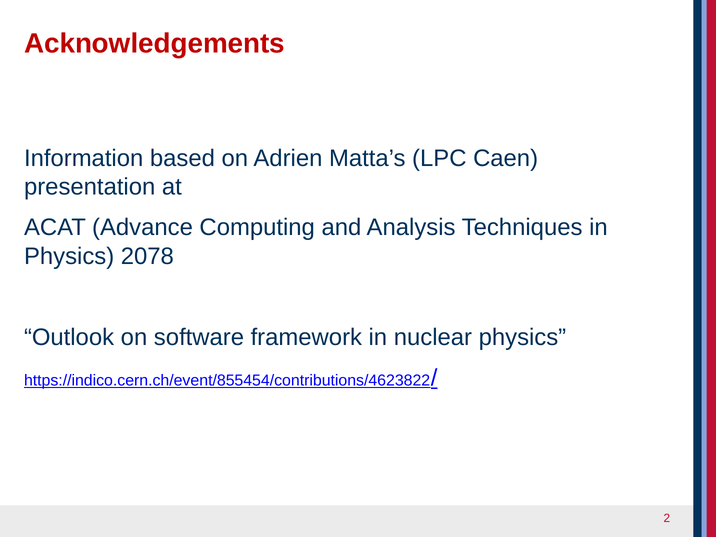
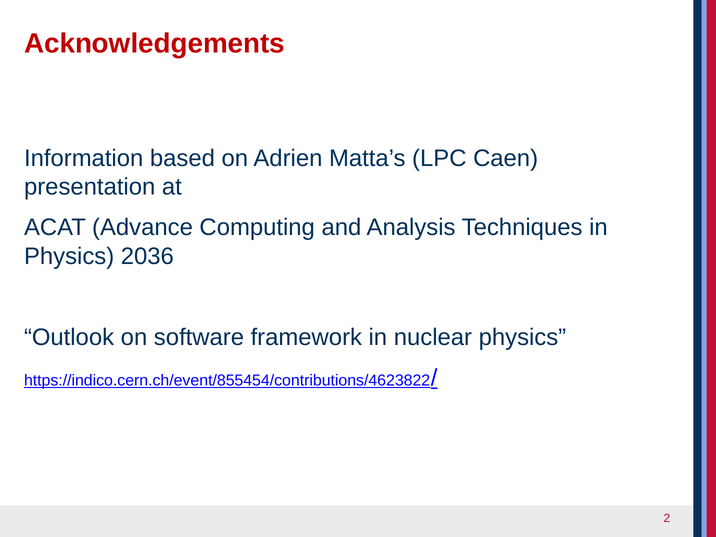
2078: 2078 -> 2036
